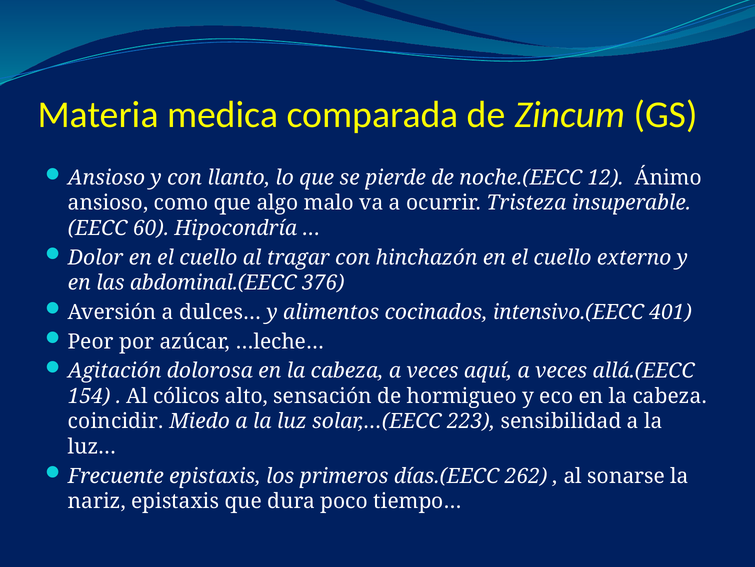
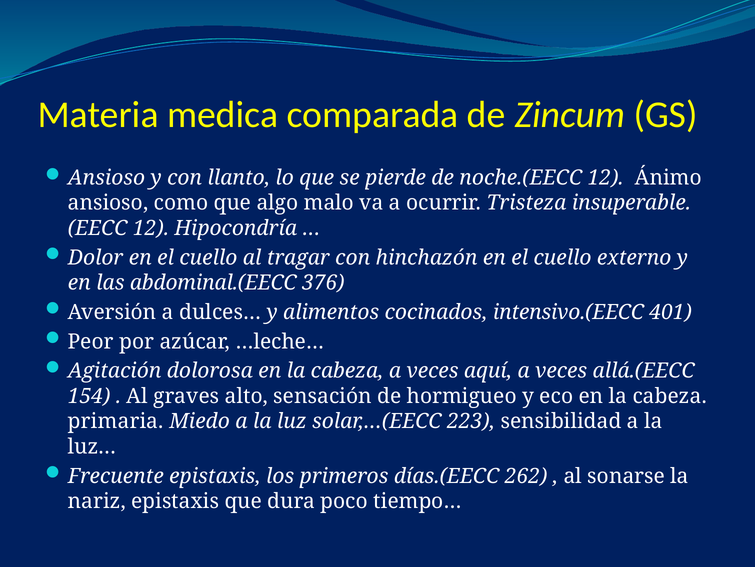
60 at (151, 228): 60 -> 12
cólicos: cólicos -> graves
coincidir: coincidir -> primaria
